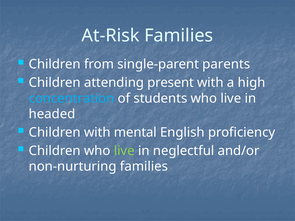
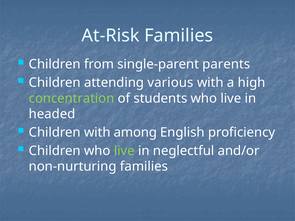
present: present -> various
concentration colour: light blue -> light green
mental: mental -> among
